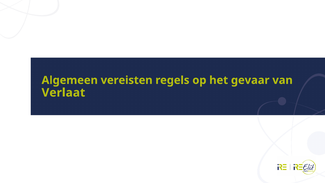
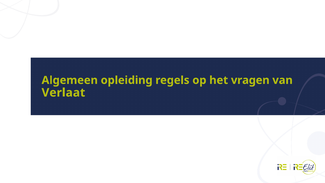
vereisten: vereisten -> opleiding
gevaar: gevaar -> vragen
